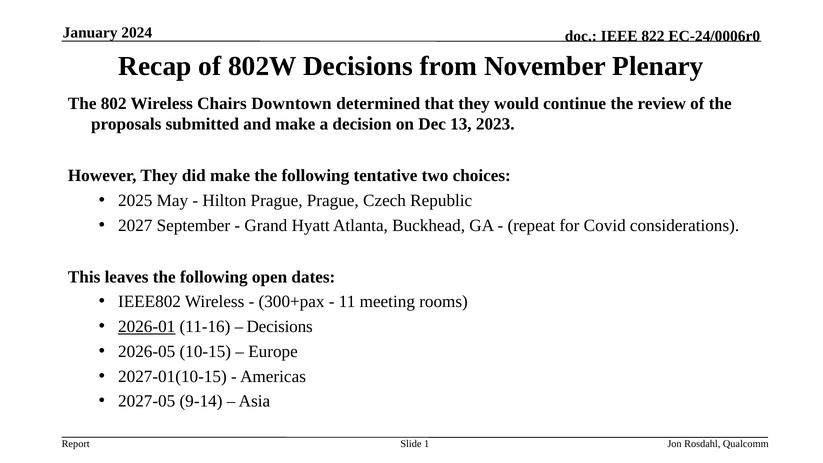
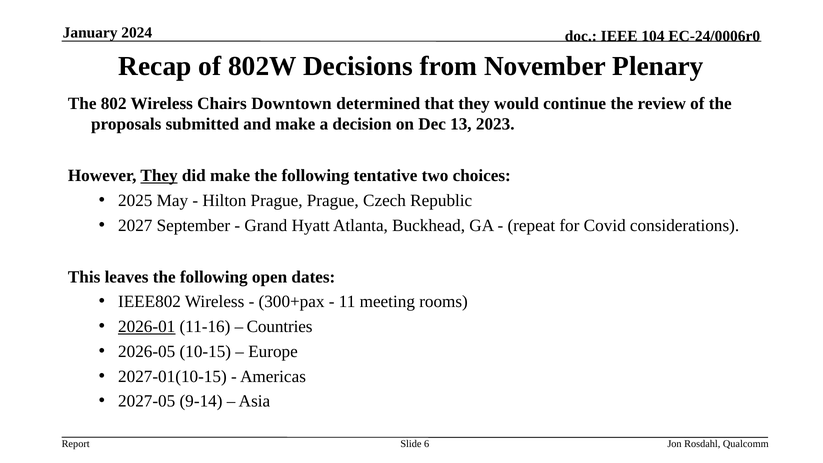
822: 822 -> 104
They at (159, 176) underline: none -> present
Decisions at (280, 327): Decisions -> Countries
1: 1 -> 6
